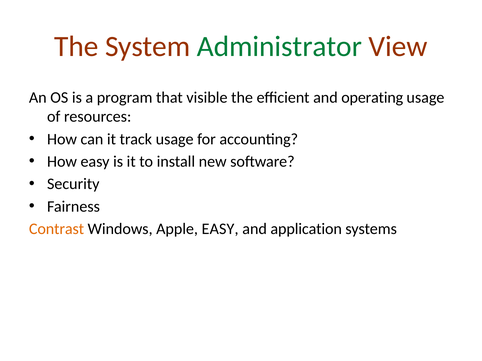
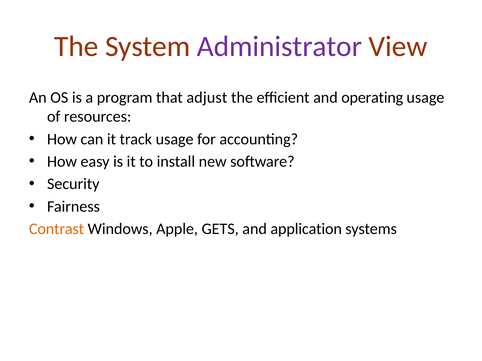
Administrator colour: green -> purple
visible: visible -> adjust
Apple EASY: EASY -> GETS
